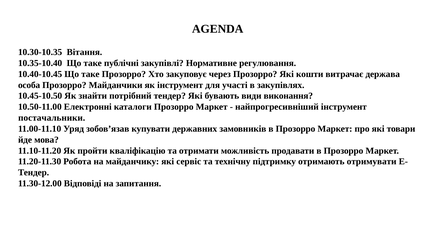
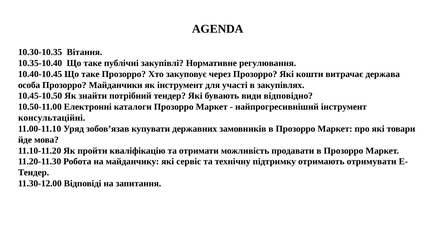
виконання: виконання -> відповідно
постачальники: постачальники -> консультаційні
